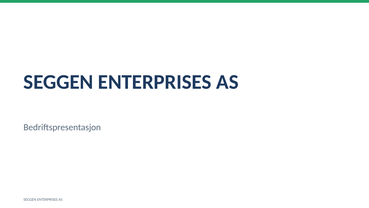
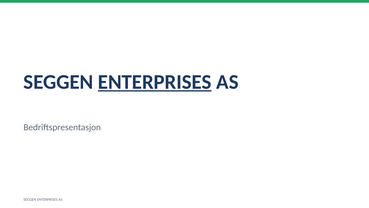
ENTERPRISES at (155, 82) underline: none -> present
